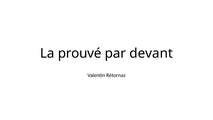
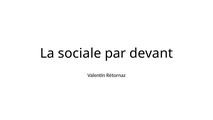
prouvé: prouvé -> sociale
